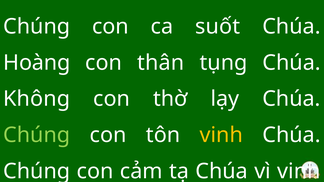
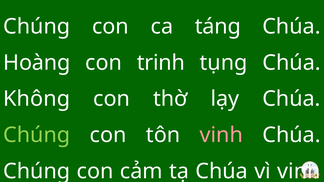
suốt: suốt -> táng
thân: thân -> trinh
vinh at (221, 135) colour: yellow -> pink
